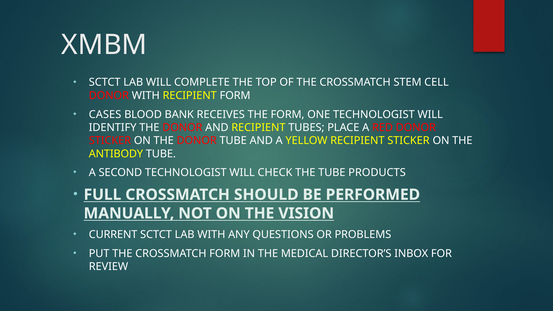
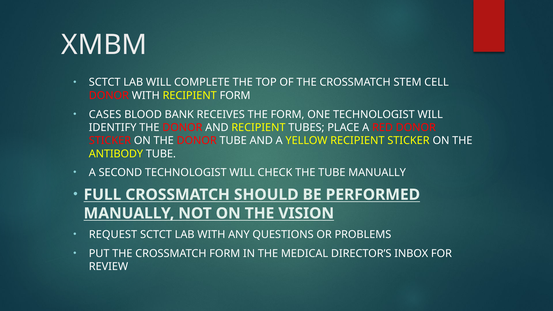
TUBE PRODUCTS: PRODUCTS -> MANUALLY
CURRENT: CURRENT -> REQUEST
